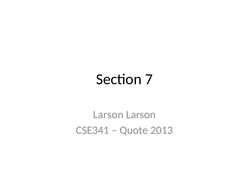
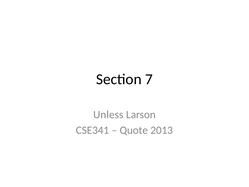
Larson at (108, 114): Larson -> Unless
